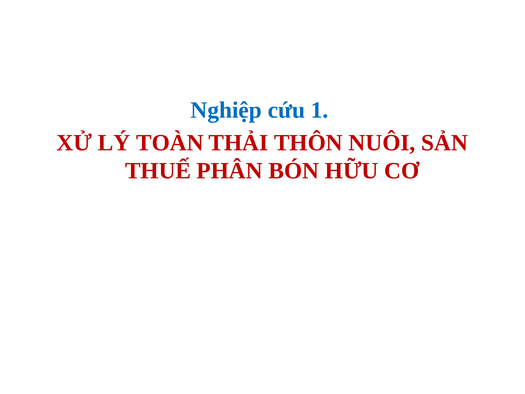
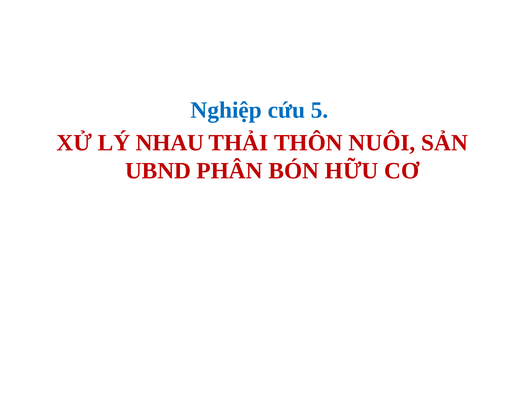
1: 1 -> 5
TOÀN: TOÀN -> NHAU
THUẾ: THUẾ -> UBND
